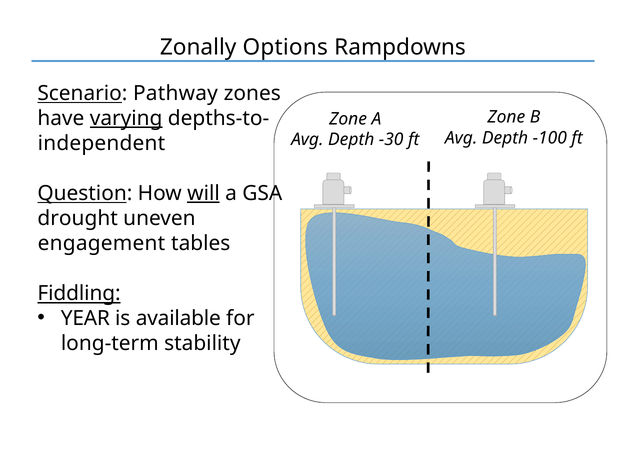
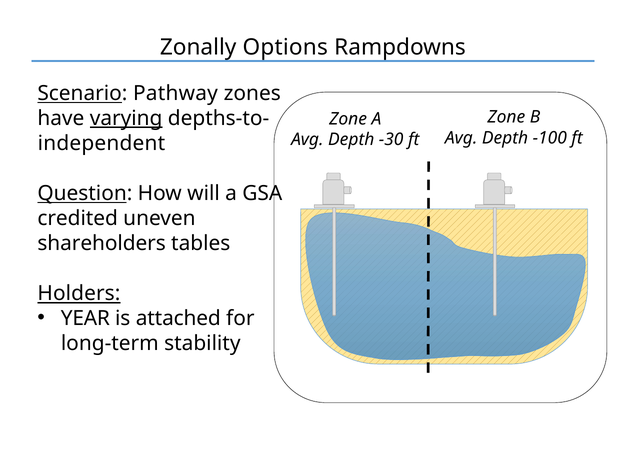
will underline: present -> none
drought: drought -> credited
engagement: engagement -> shareholders
Fiddling: Fiddling -> Holders
available: available -> attached
